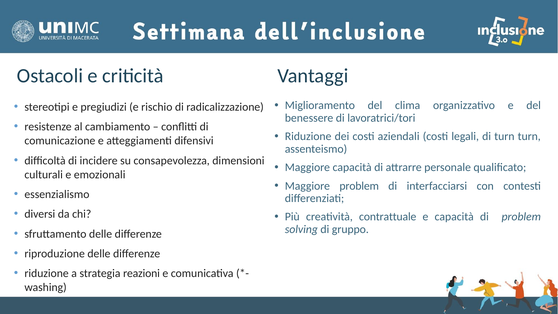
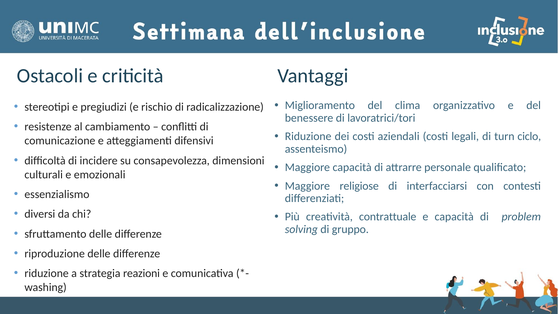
turn turn: turn -> ciclo
Maggiore problem: problem -> religiose
